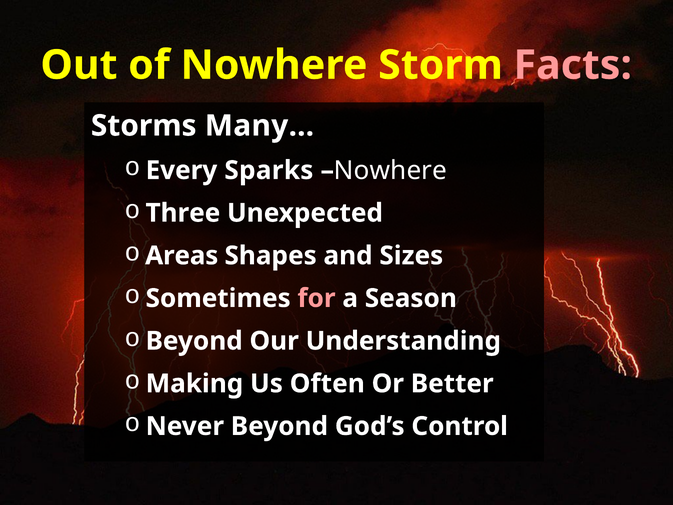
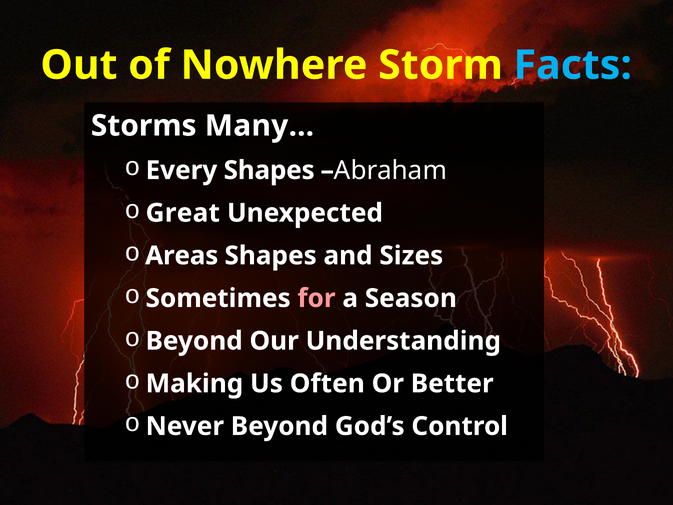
Facts colour: pink -> light blue
Every Sparks: Sparks -> Shapes
Nowhere at (390, 170): Nowhere -> Abraham
Three: Three -> Great
